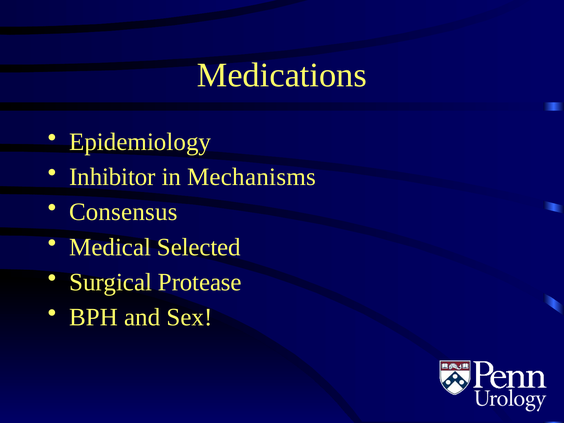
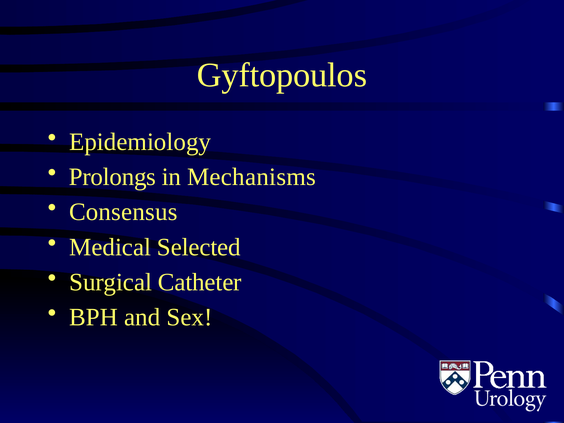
Medications: Medications -> Gyftopoulos
Inhibitor: Inhibitor -> Prolongs
Protease: Protease -> Catheter
